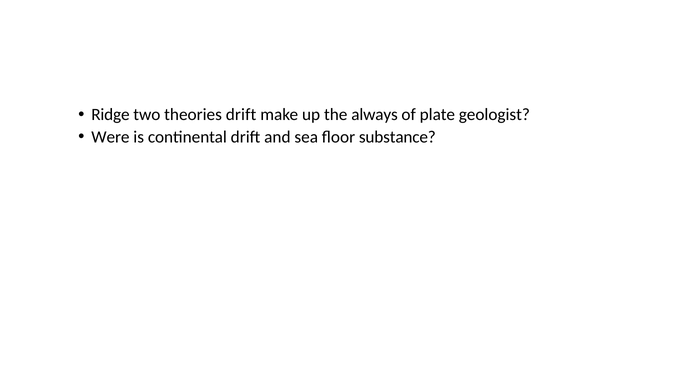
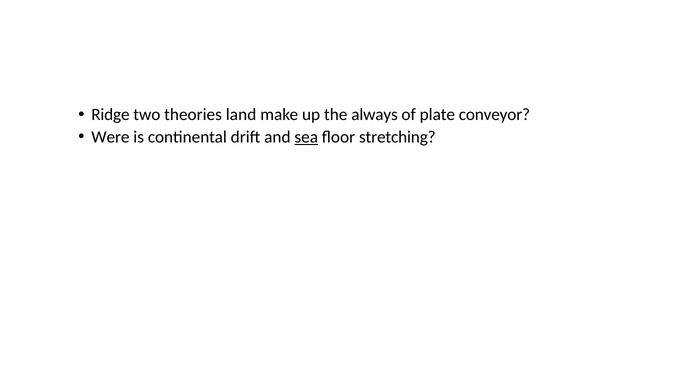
theories drift: drift -> land
geologist: geologist -> conveyor
sea underline: none -> present
substance: substance -> stretching
